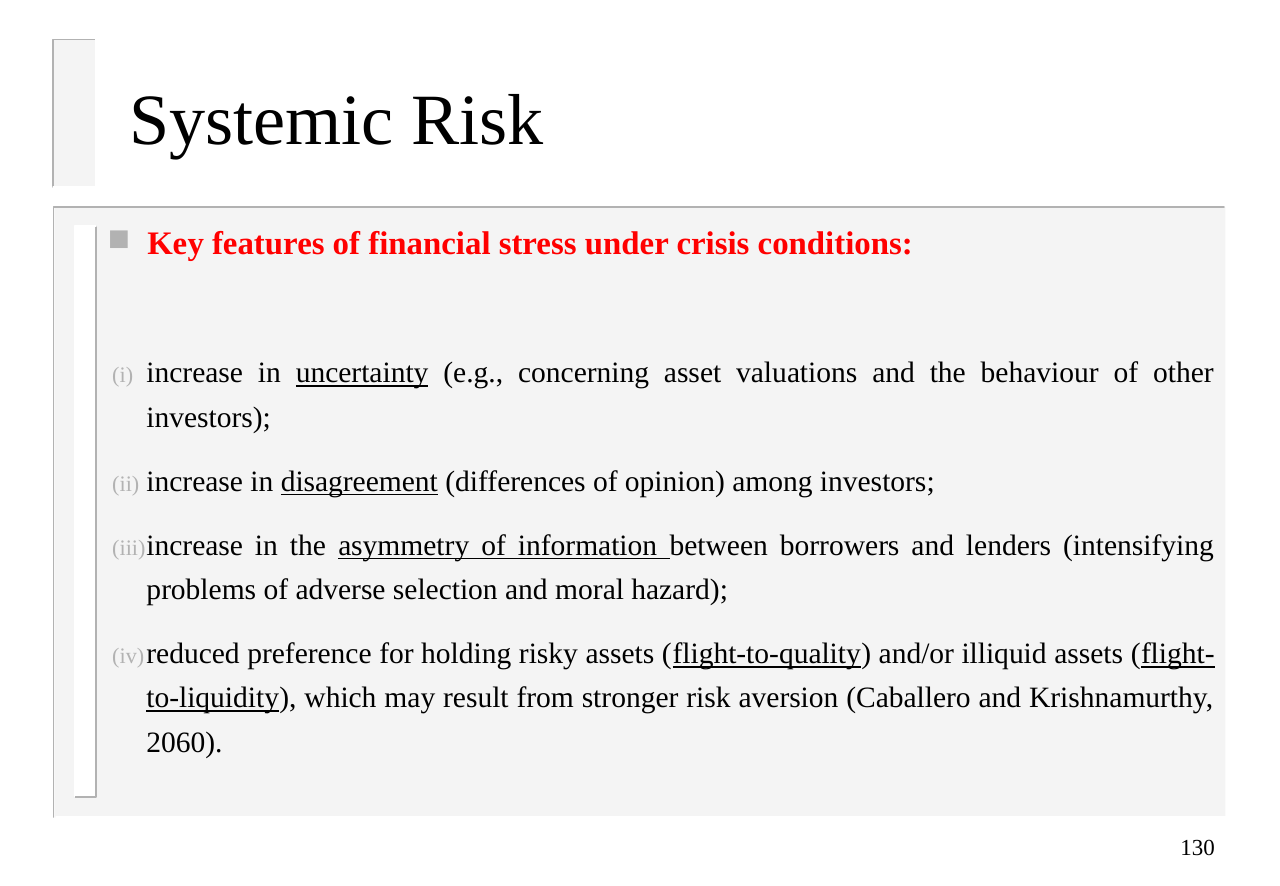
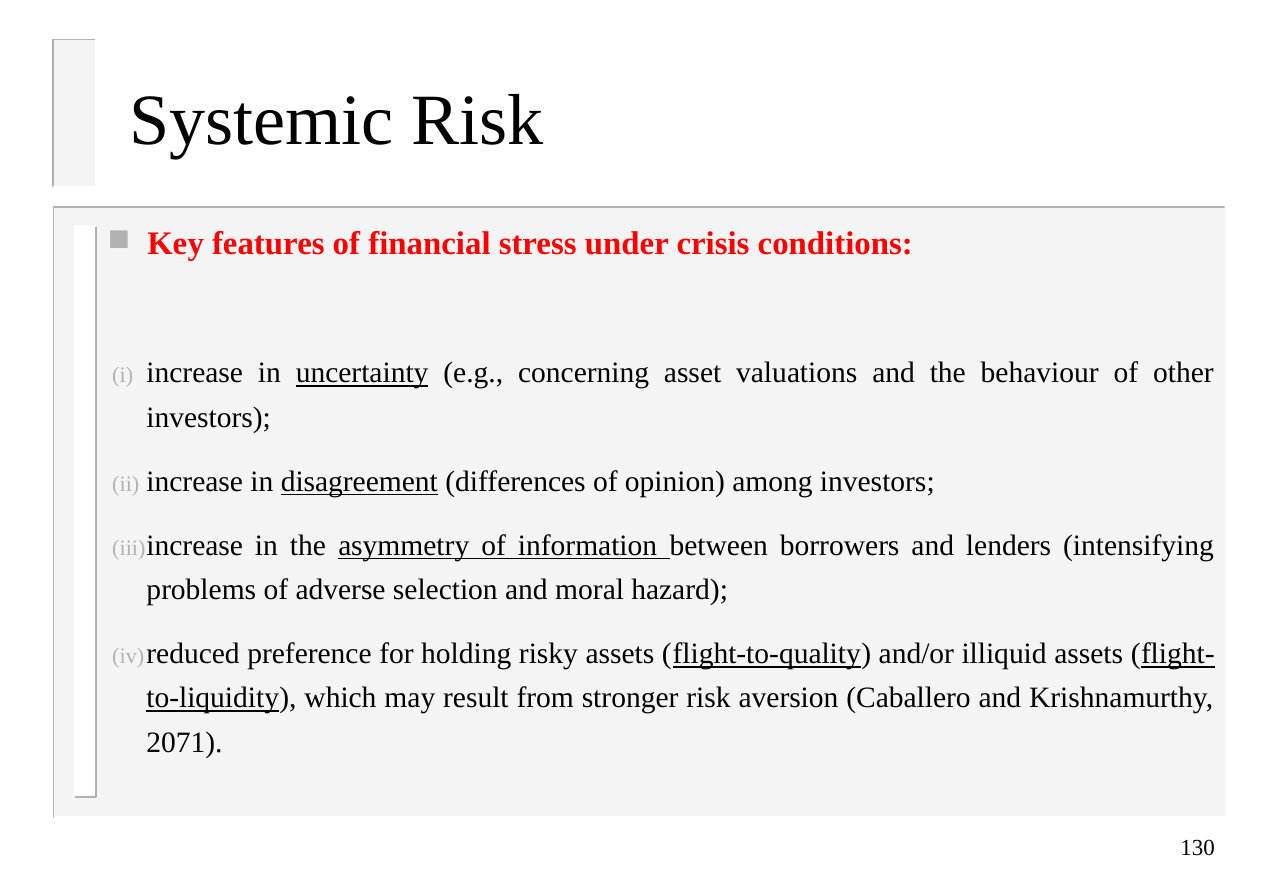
2060: 2060 -> 2071
